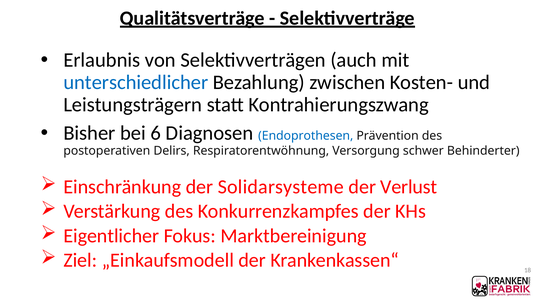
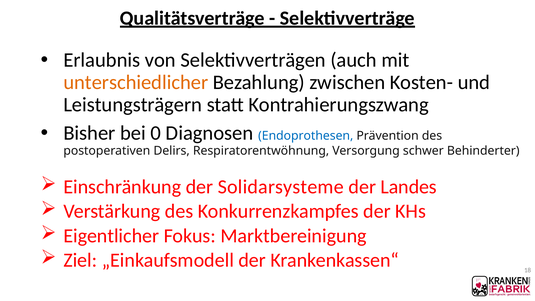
unterschiedlicher colour: blue -> orange
6: 6 -> 0
Verlust: Verlust -> Landes
